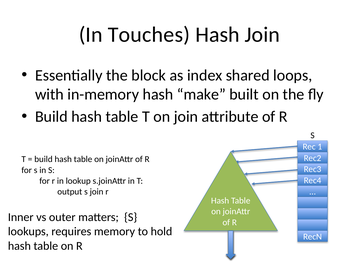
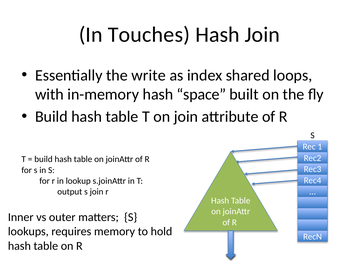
block: block -> write
make: make -> space
